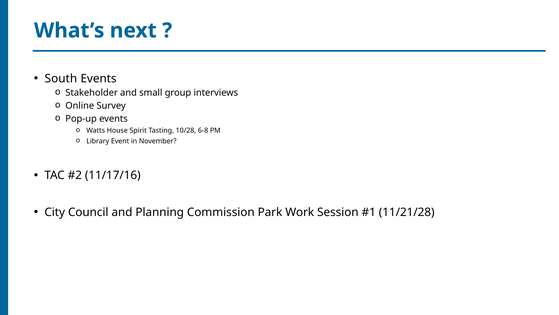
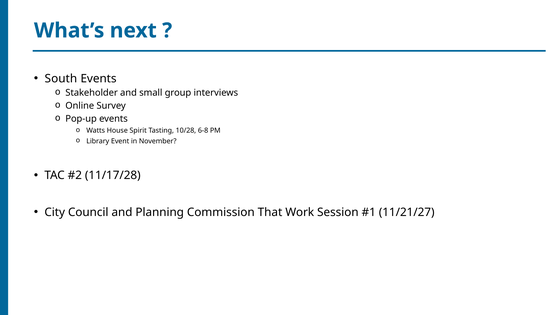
11/17/16: 11/17/16 -> 11/17/28
Park: Park -> That
11/21/28: 11/21/28 -> 11/21/27
